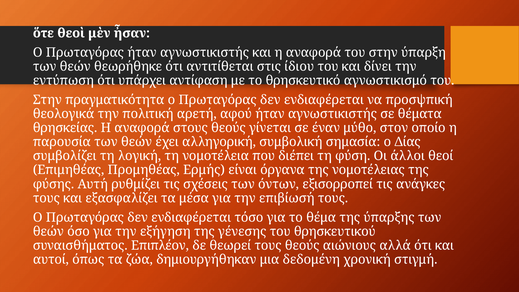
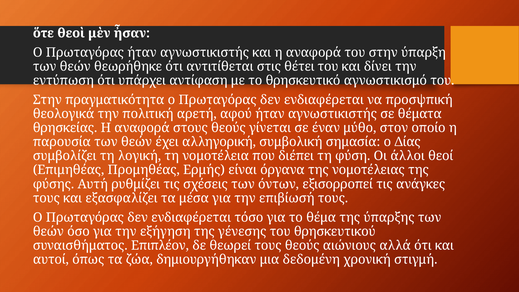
ίδιου: ίδιου -> θέτει
